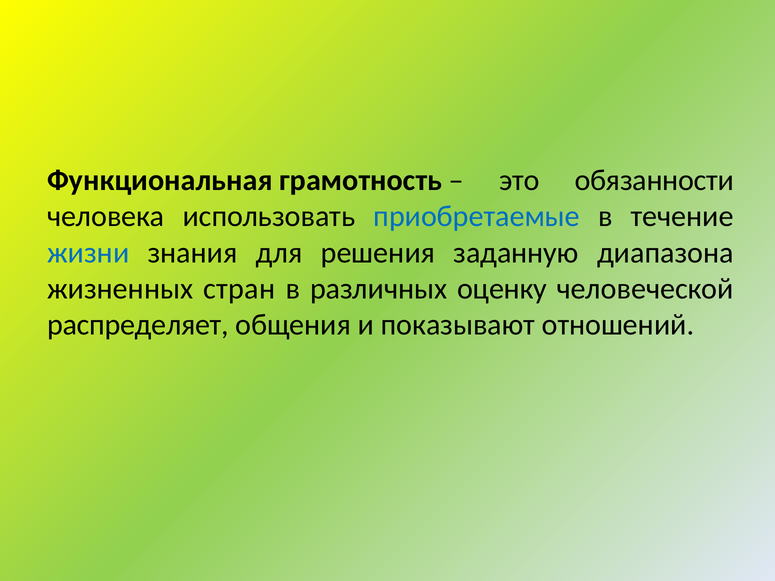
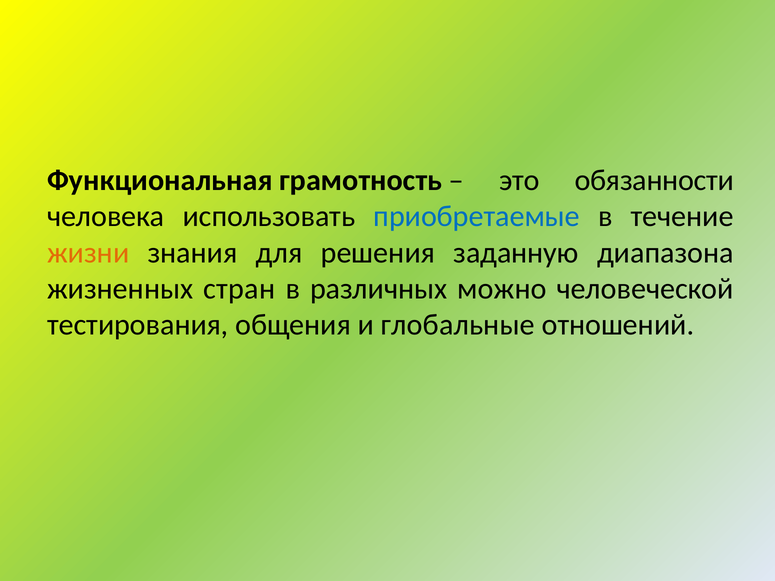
жизни colour: blue -> orange
оценку: оценку -> можно
распределяет: распределяет -> тестирования
показывают: показывают -> глобальные
